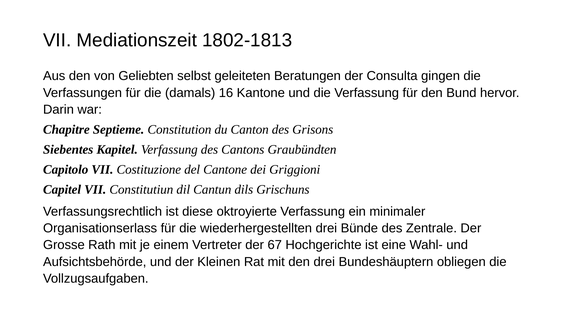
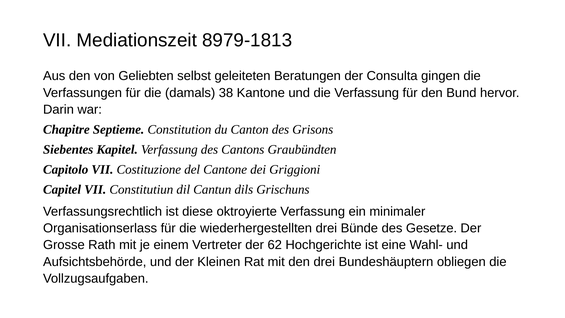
1802-1813: 1802-1813 -> 8979-1813
16: 16 -> 38
Zentrale: Zentrale -> Gesetze
67: 67 -> 62
